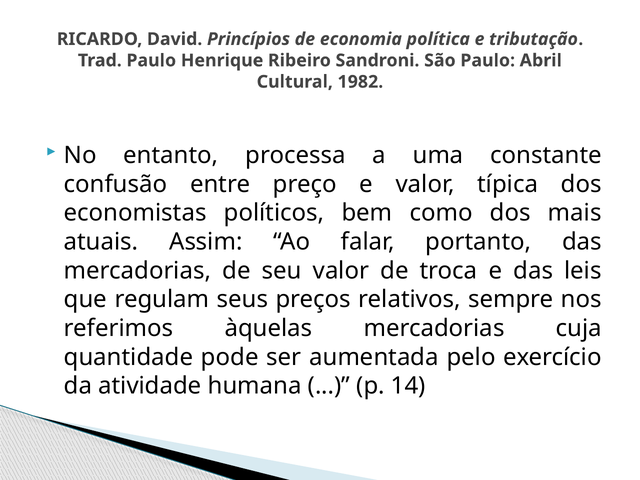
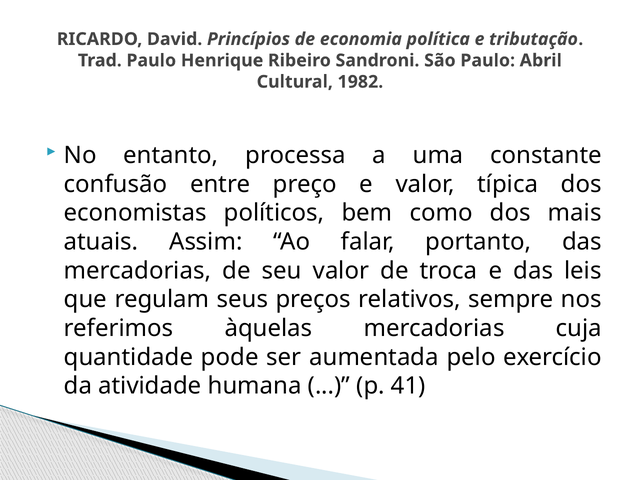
14: 14 -> 41
